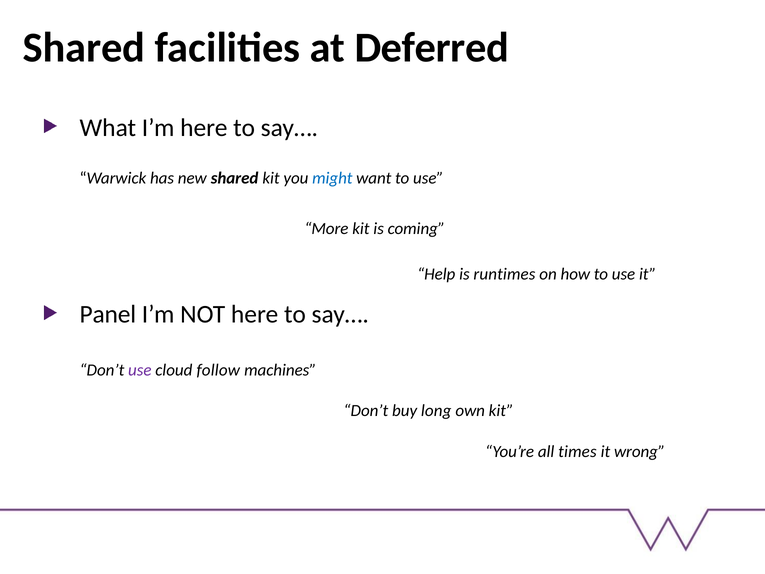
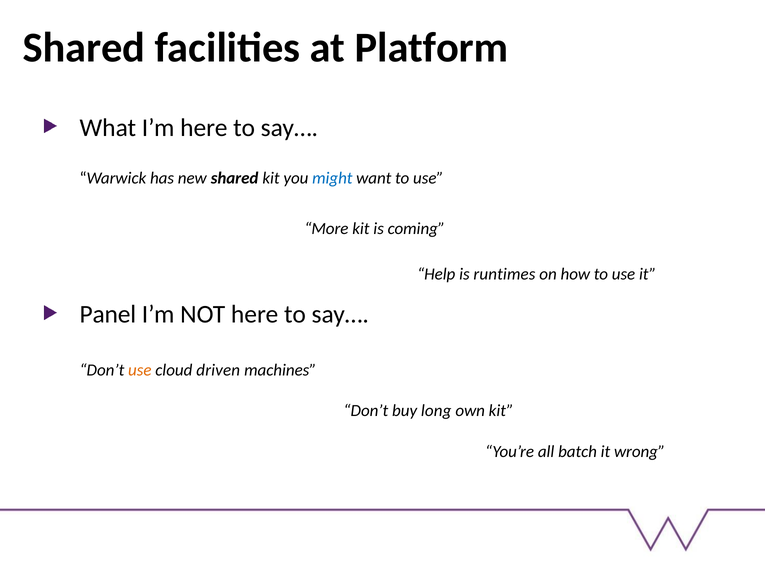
Deferred: Deferred -> Platform
use at (140, 370) colour: purple -> orange
follow: follow -> driven
times: times -> batch
